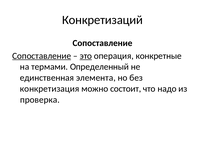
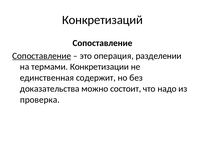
это underline: present -> none
конкретные: конкретные -> разделении
Определенный: Определенный -> Конкретизации
элемента: элемента -> содержит
конкретизация: конкретизация -> доказательства
